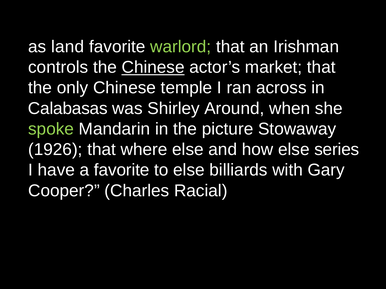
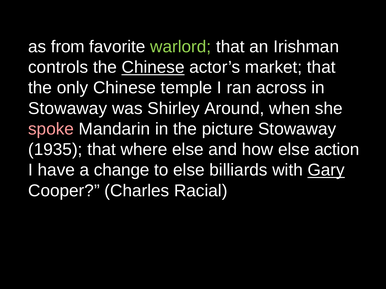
land: land -> from
Calabasas at (68, 109): Calabasas -> Stowaway
spoke colour: light green -> pink
1926: 1926 -> 1935
series: series -> action
a favorite: favorite -> change
Gary underline: none -> present
